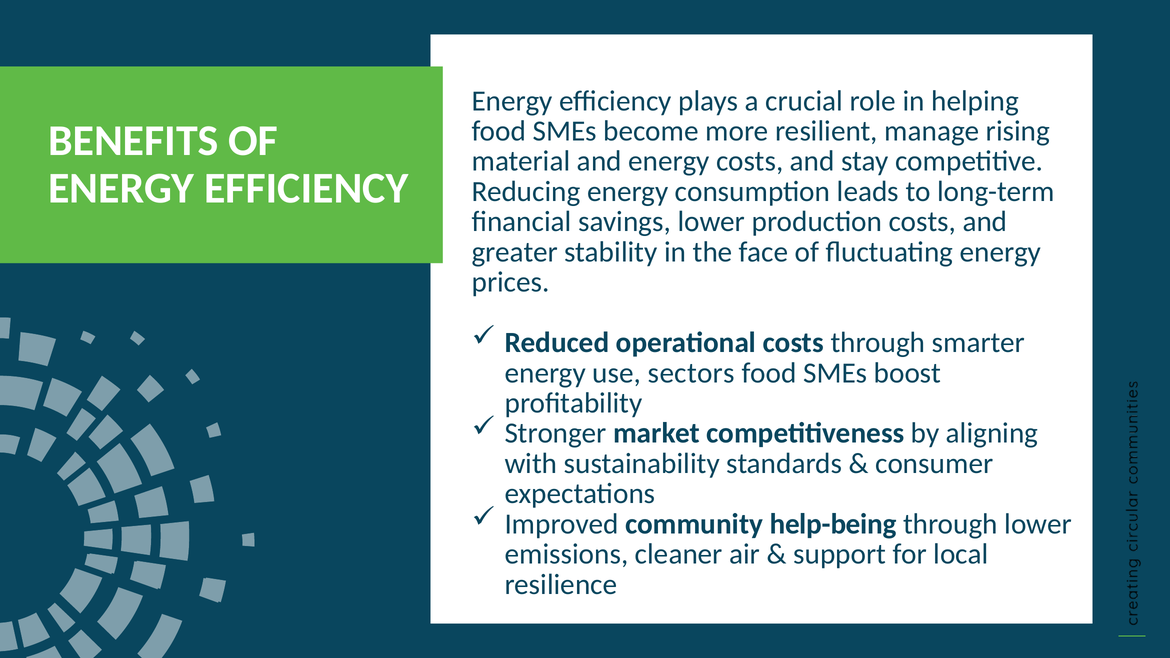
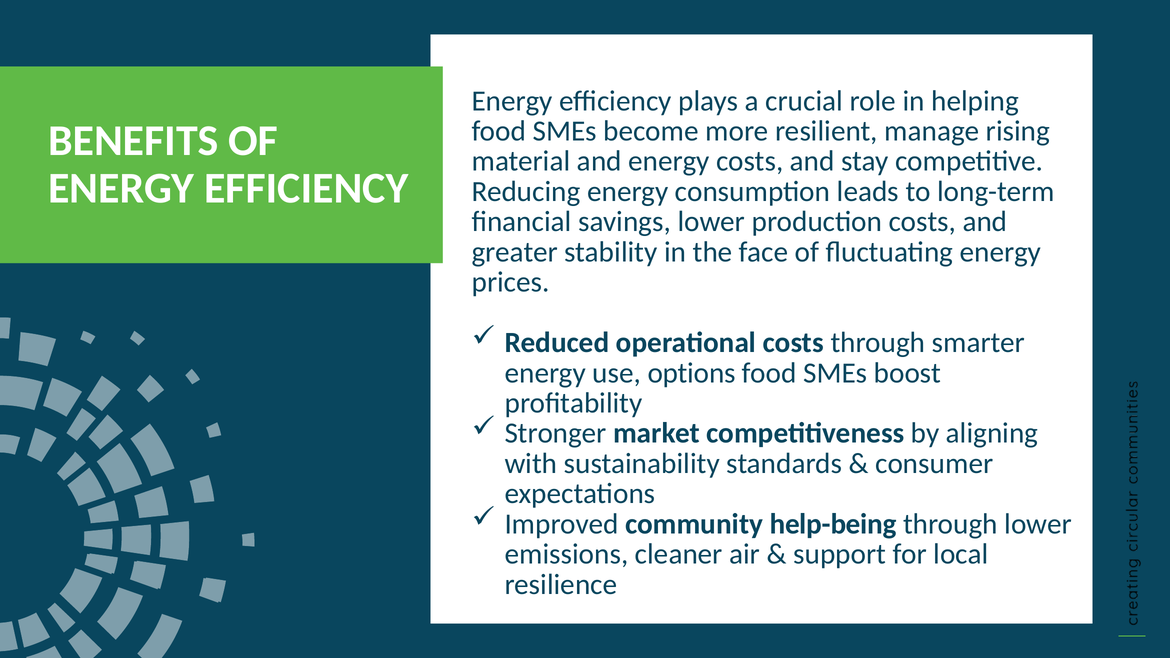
sectors: sectors -> options
